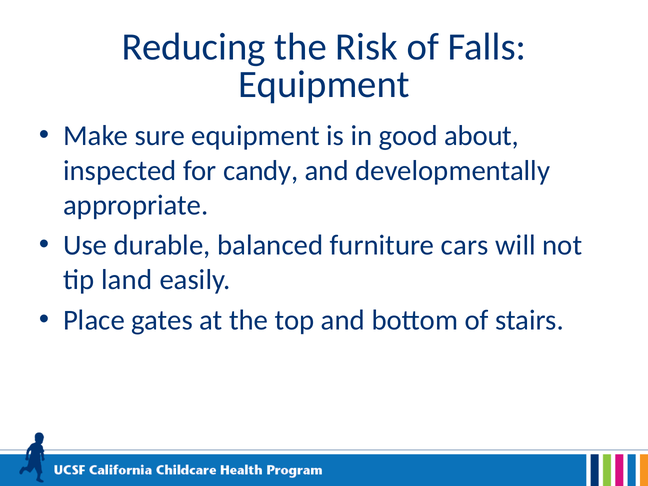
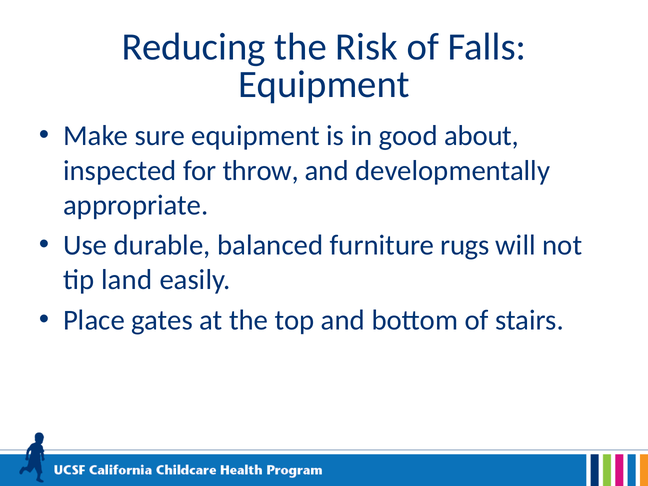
candy: candy -> throw
cars: cars -> rugs
